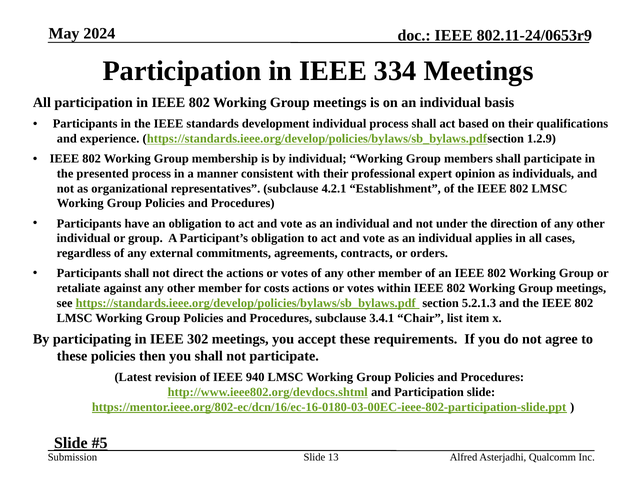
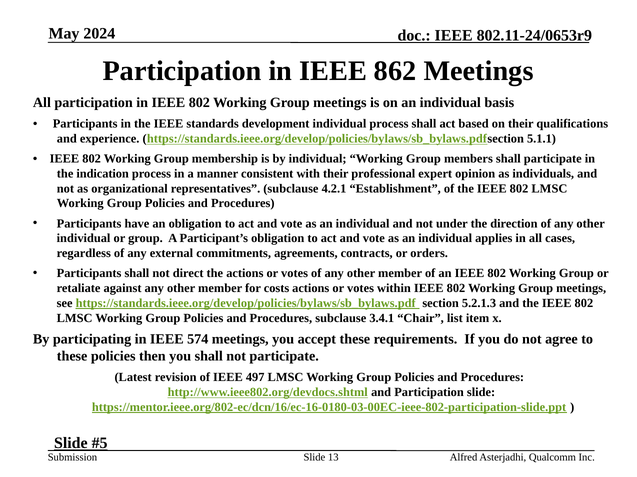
334: 334 -> 862
1.2.9: 1.2.9 -> 5.1.1
presented: presented -> indication
302: 302 -> 574
940: 940 -> 497
